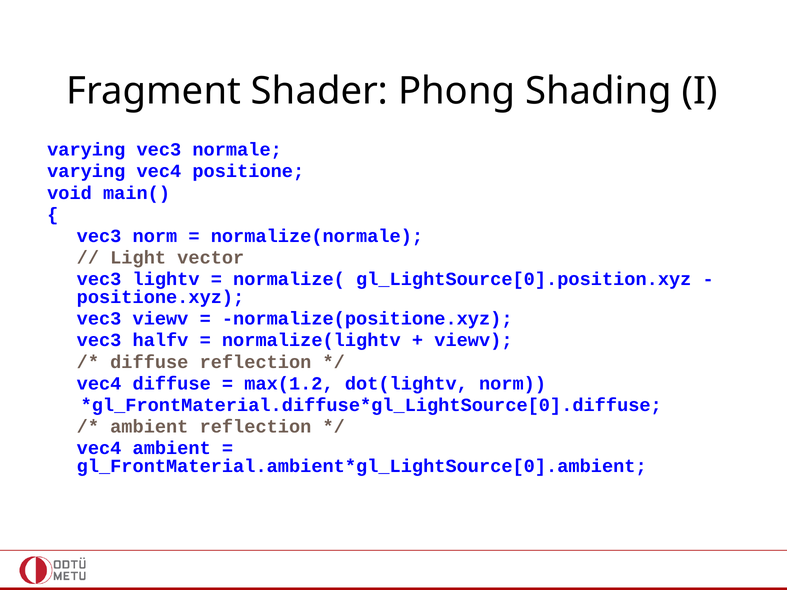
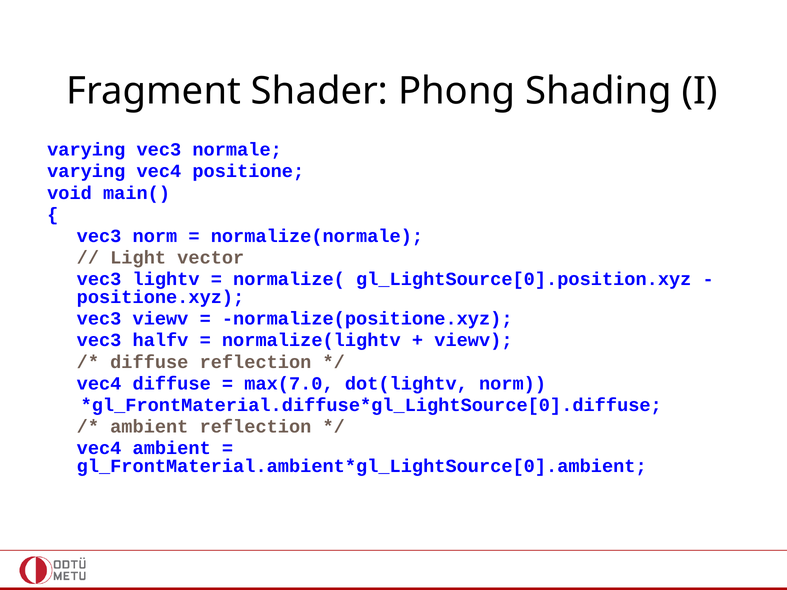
max(1.2: max(1.2 -> max(7.0
